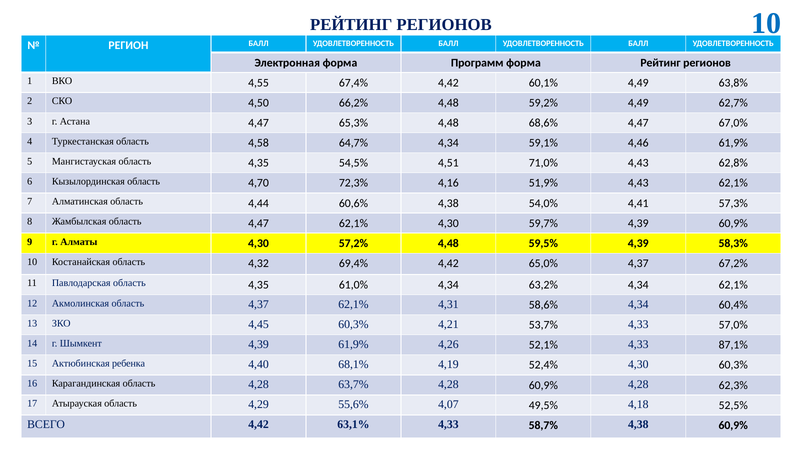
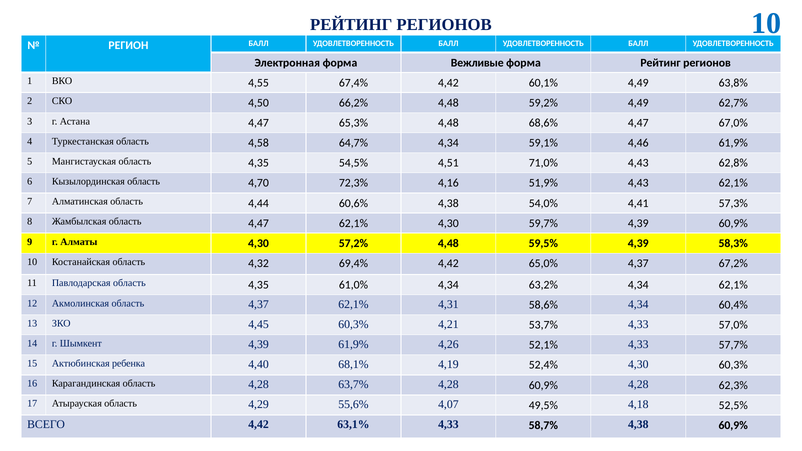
Программ: Программ -> Вежливые
87,1%: 87,1% -> 57,7%
